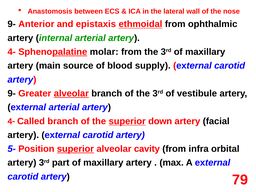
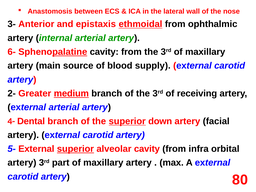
9- at (12, 24): 9- -> 3-
4- at (12, 52): 4- -> 6-
Sphenopalatine molar: molar -> cavity
9- at (12, 93): 9- -> 2-
Greater alveolar: alveolar -> medium
vestibule: vestibule -> receiving
Called: Called -> Dental
5- Position: Position -> External
79: 79 -> 80
